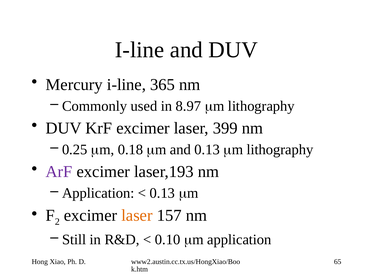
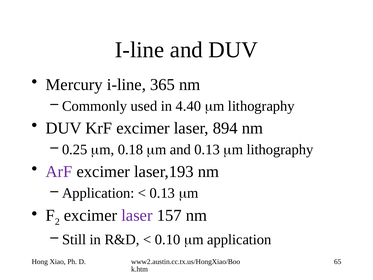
8.97: 8.97 -> 4.40
399: 399 -> 894
laser at (137, 215) colour: orange -> purple
